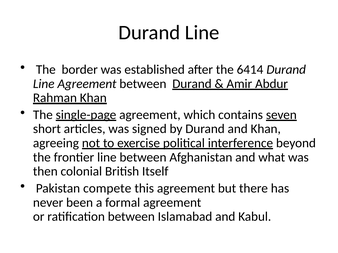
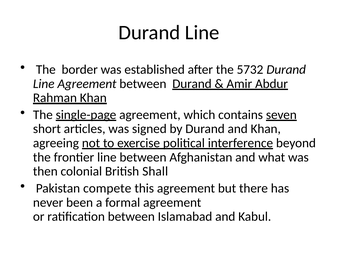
6414: 6414 -> 5732
Itself: Itself -> Shall
